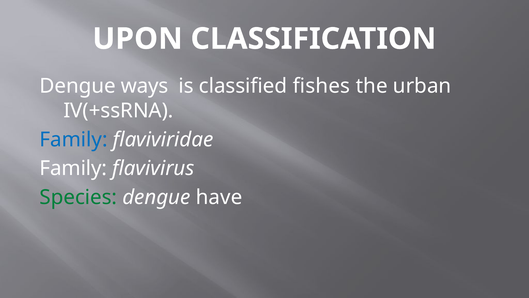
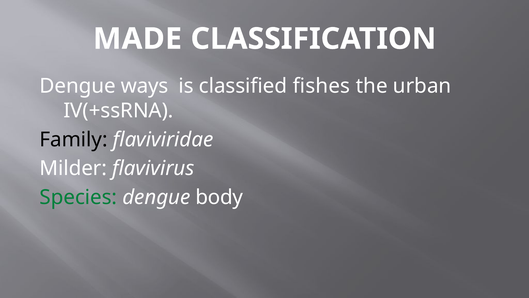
UPON: UPON -> MADE
Family at (74, 139) colour: blue -> black
Family at (73, 168): Family -> Milder
have: have -> body
